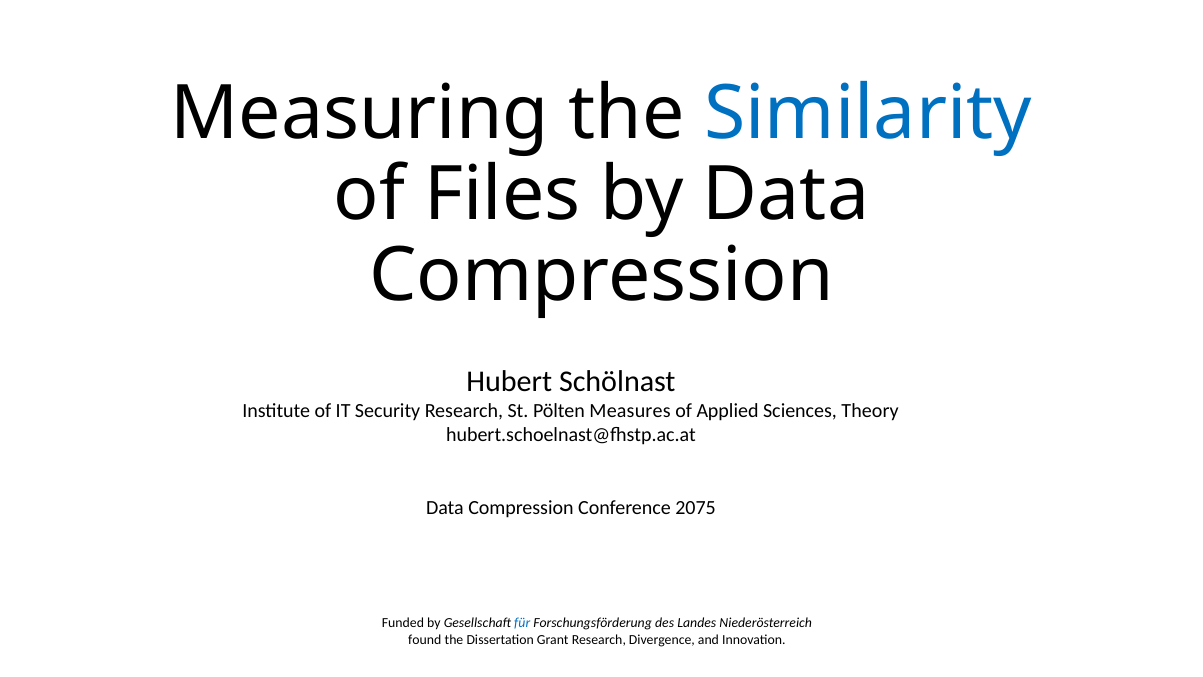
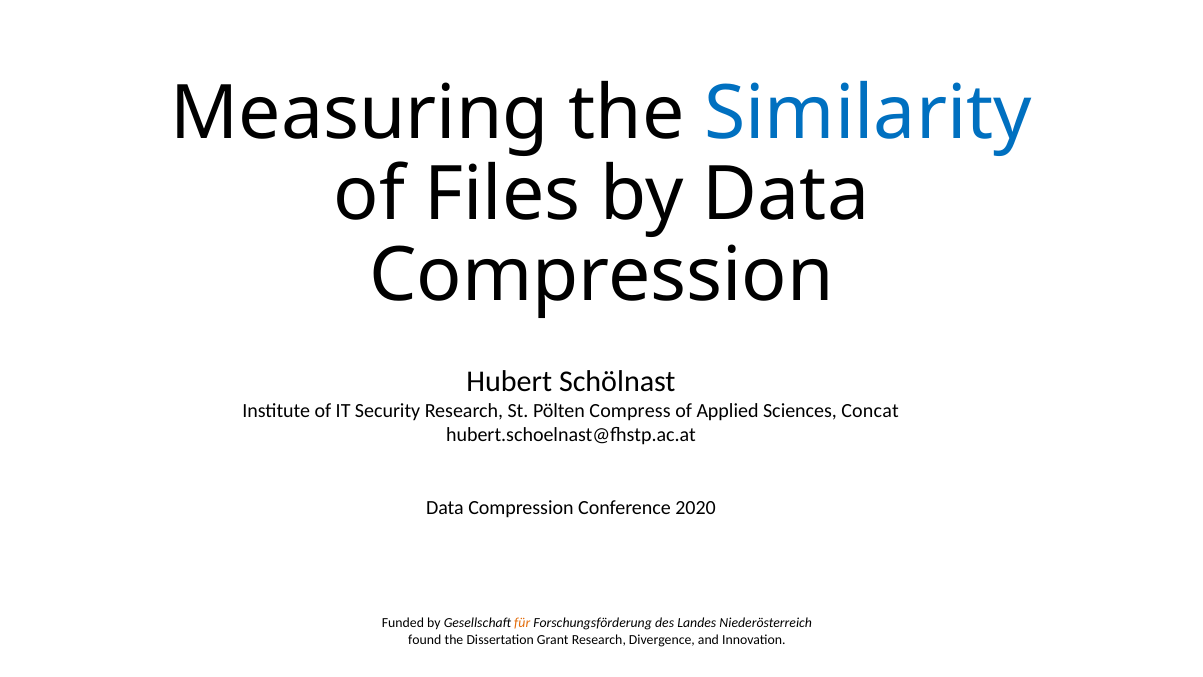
Measures: Measures -> Compress
Theory: Theory -> Concat
2075: 2075 -> 2020
für colour: blue -> orange
